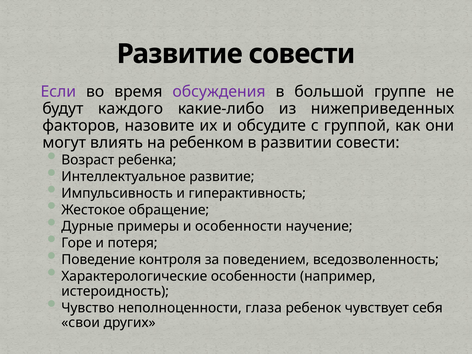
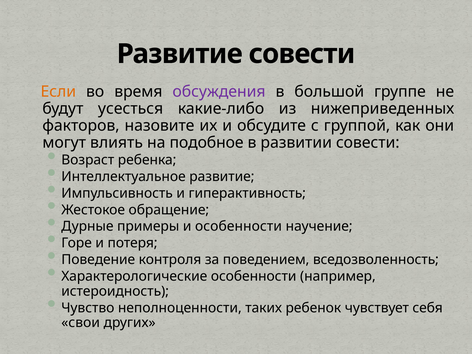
Если colour: purple -> orange
каждого: каждого -> усесться
ребенком: ребенком -> подобное
глаза: глаза -> таких
